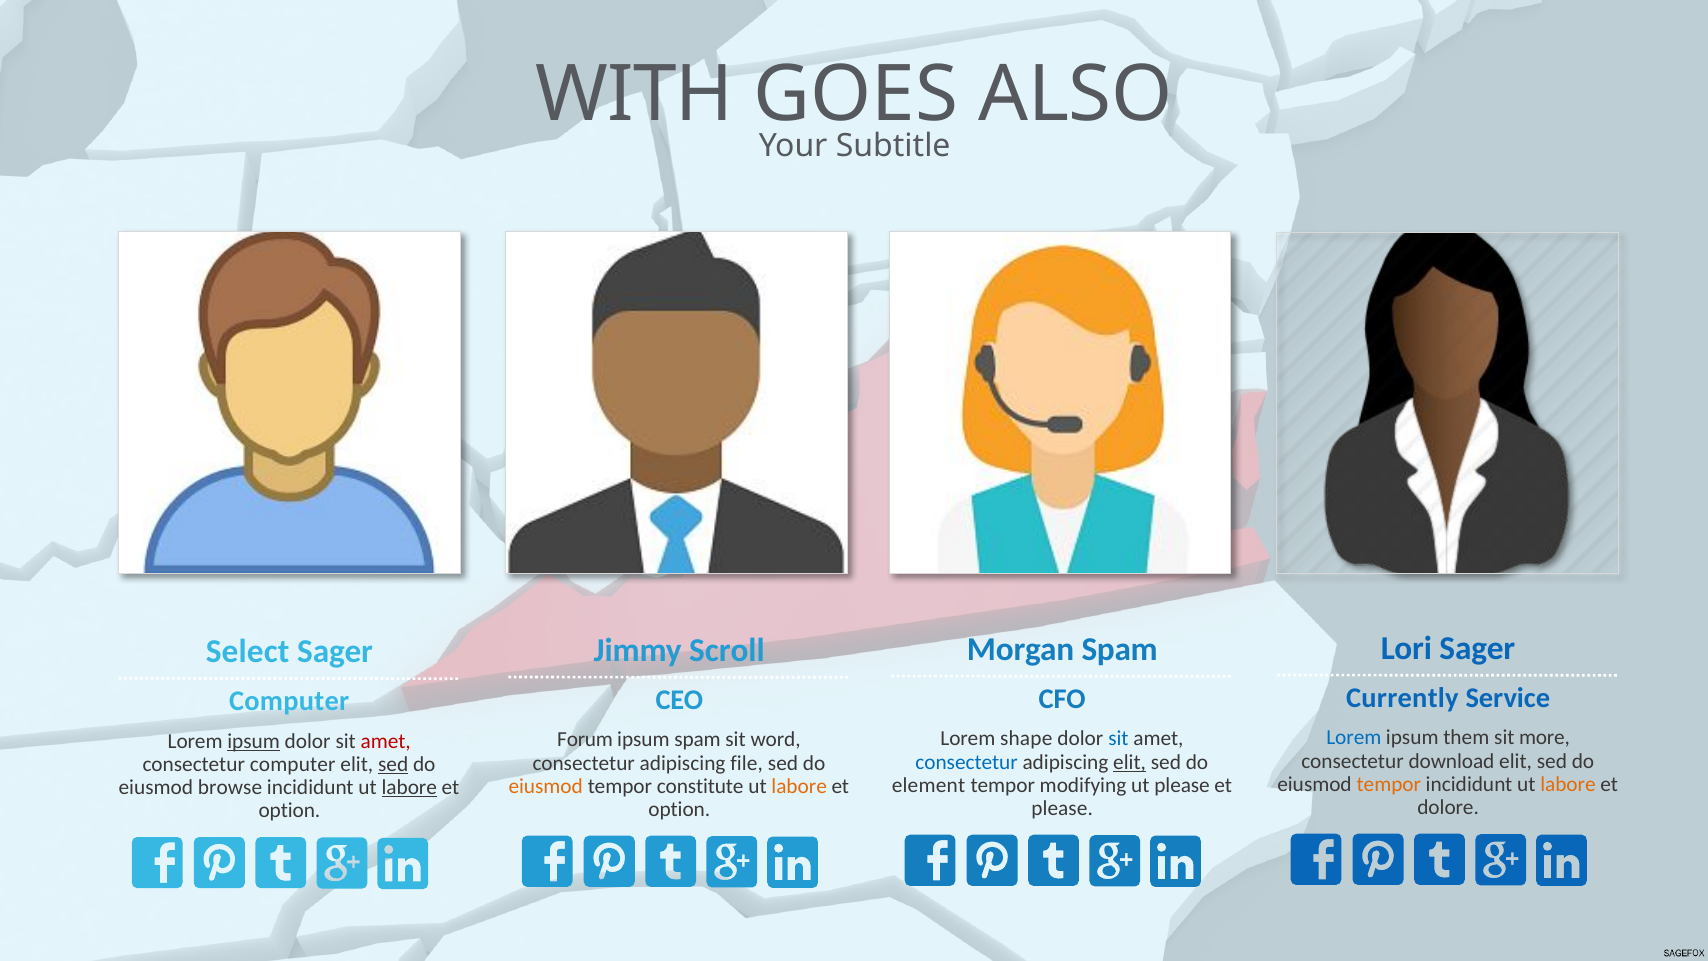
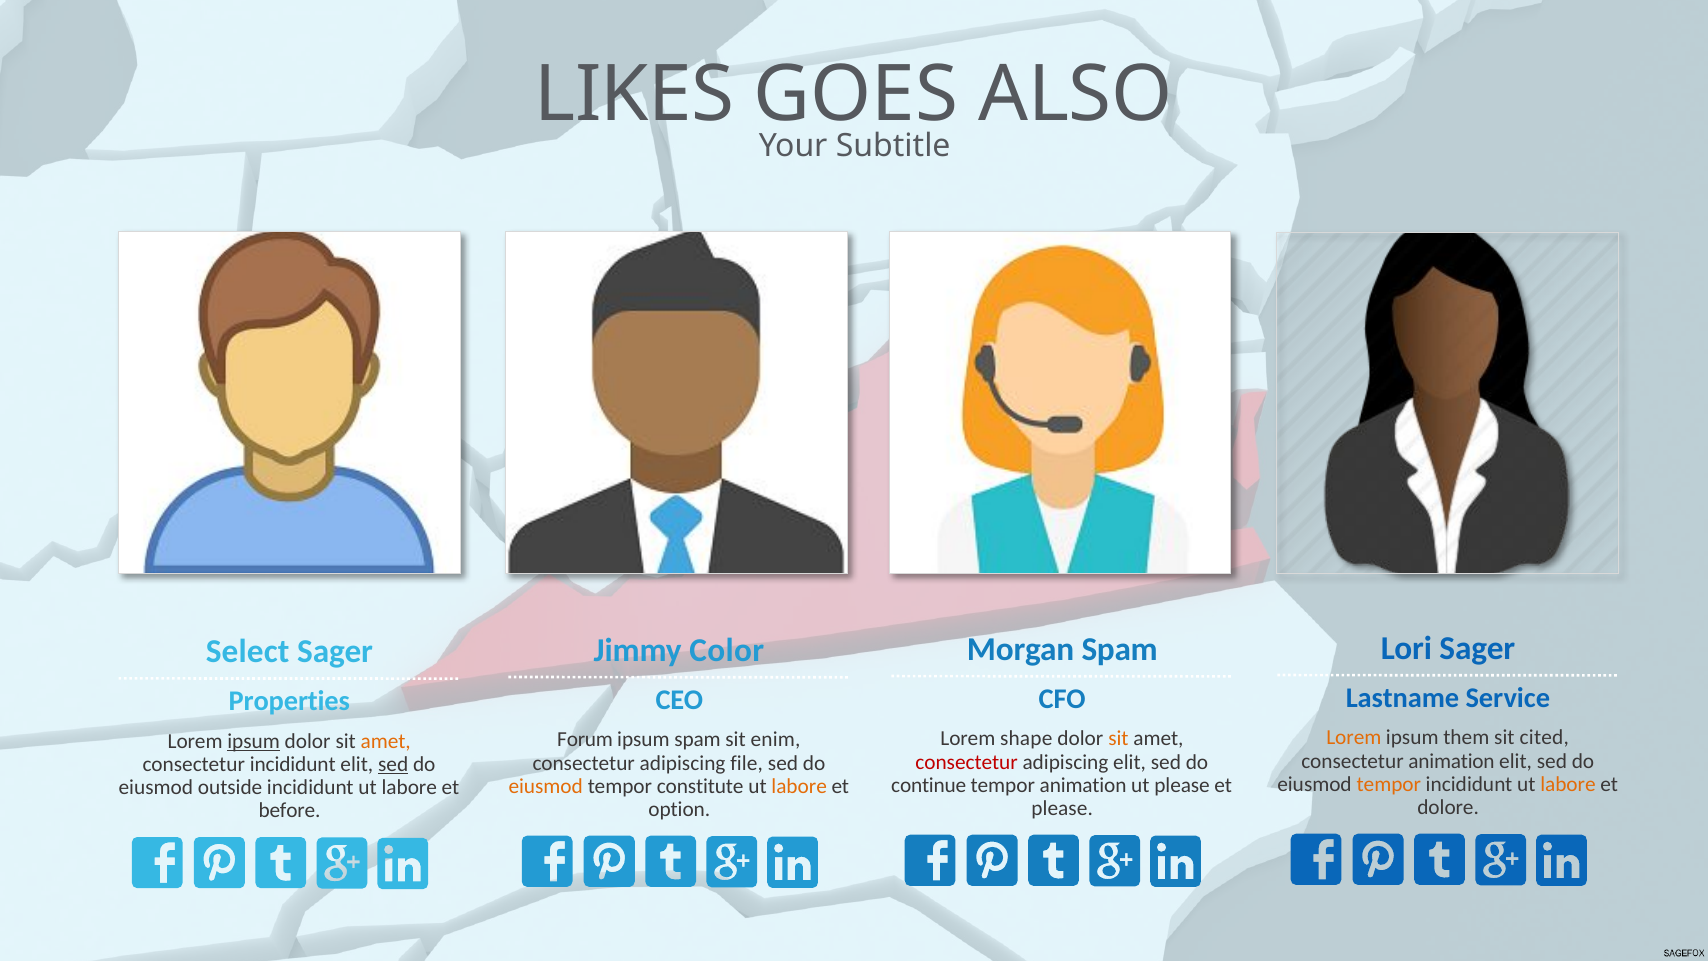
WITH: WITH -> LIKES
Scroll: Scroll -> Color
Currently: Currently -> Lastname
Computer at (289, 701): Computer -> Properties
Lorem at (1354, 738) colour: blue -> orange
more: more -> cited
sit at (1118, 739) colour: blue -> orange
word: word -> enim
amet at (386, 741) colour: red -> orange
consectetur download: download -> animation
consectetur at (967, 762) colour: blue -> red
elit at (1130, 762) underline: present -> none
consectetur computer: computer -> incididunt
element: element -> continue
tempor modifying: modifying -> animation
browse: browse -> outside
labore at (409, 787) underline: present -> none
option at (289, 810): option -> before
